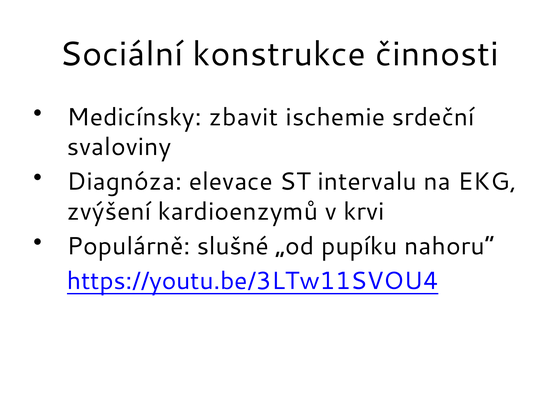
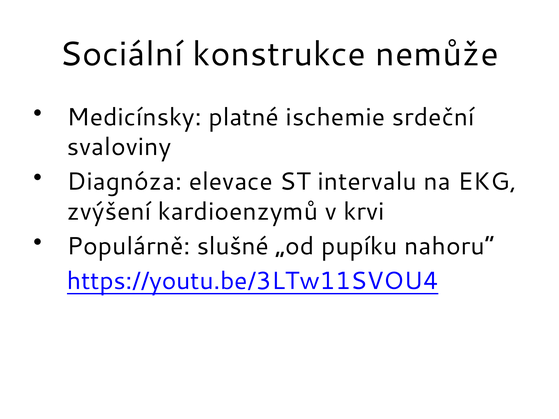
činnosti: činnosti -> nemůže
zbavit: zbavit -> platné
